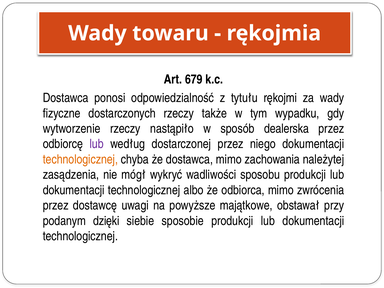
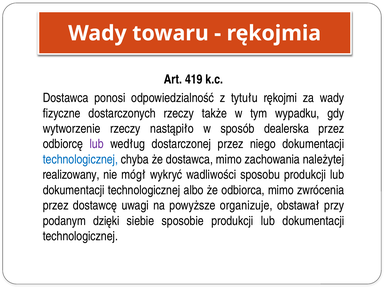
679: 679 -> 419
technologicznej at (80, 159) colour: orange -> blue
zasądzenia: zasądzenia -> realizowany
majątkowe: majątkowe -> organizuje
